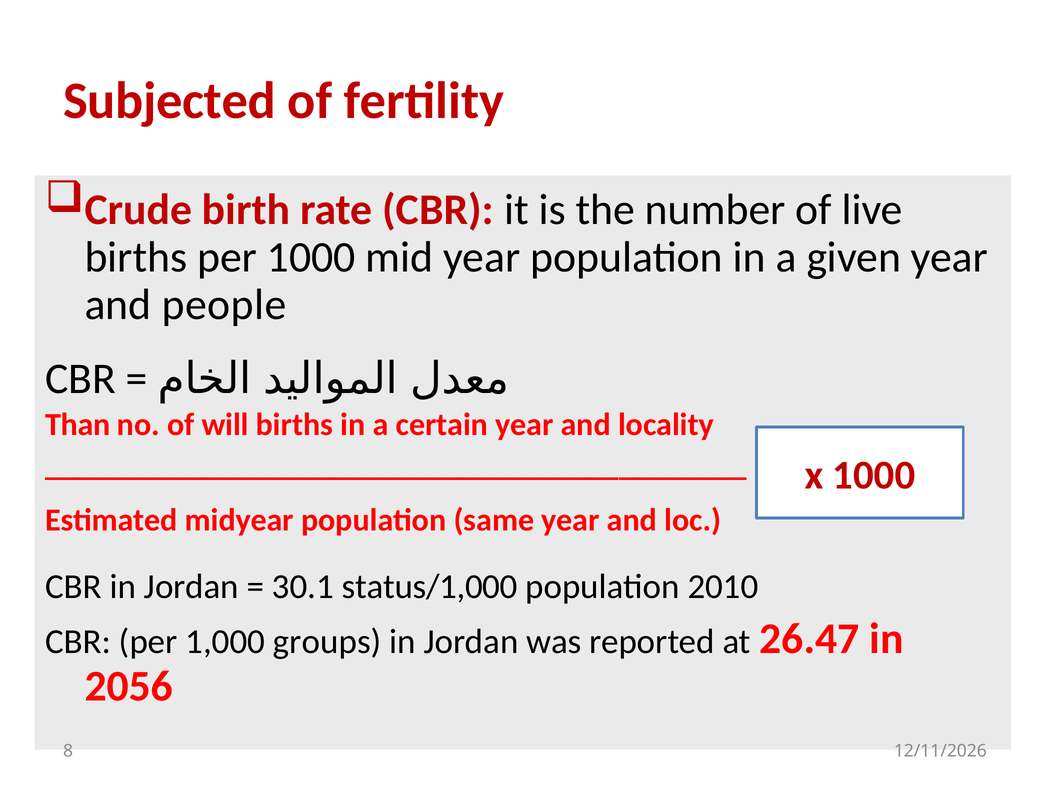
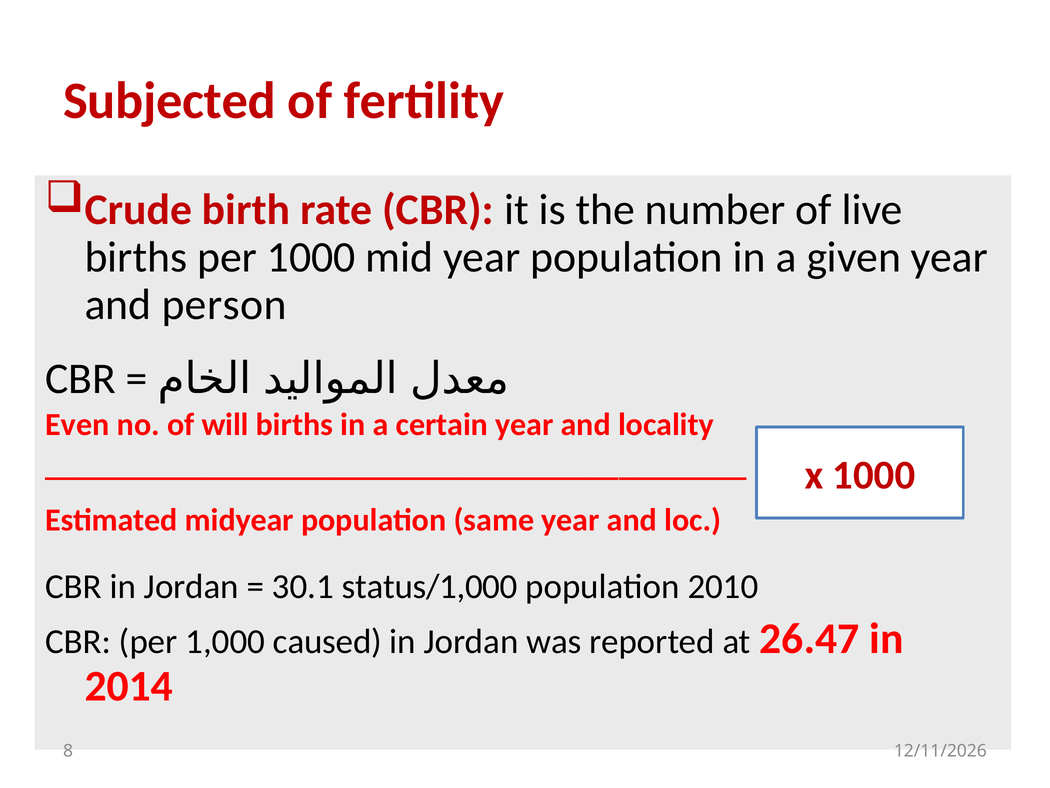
people: people -> person
Than: Than -> Even
groups: groups -> caused
2056: 2056 -> 2014
